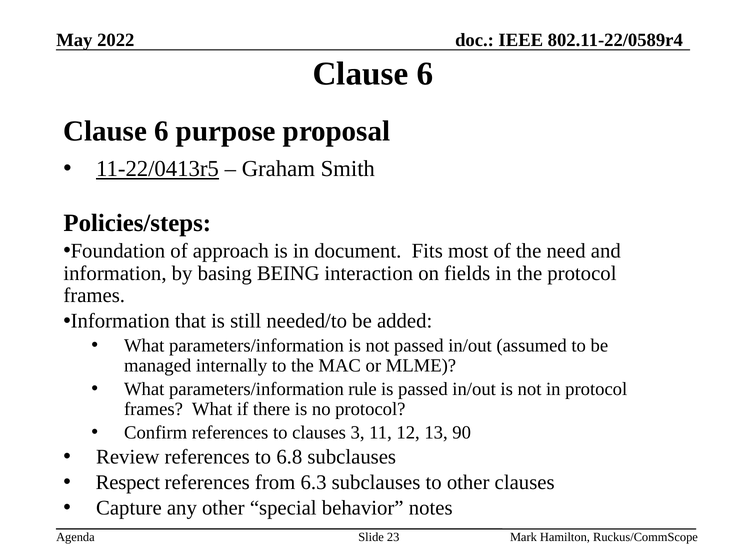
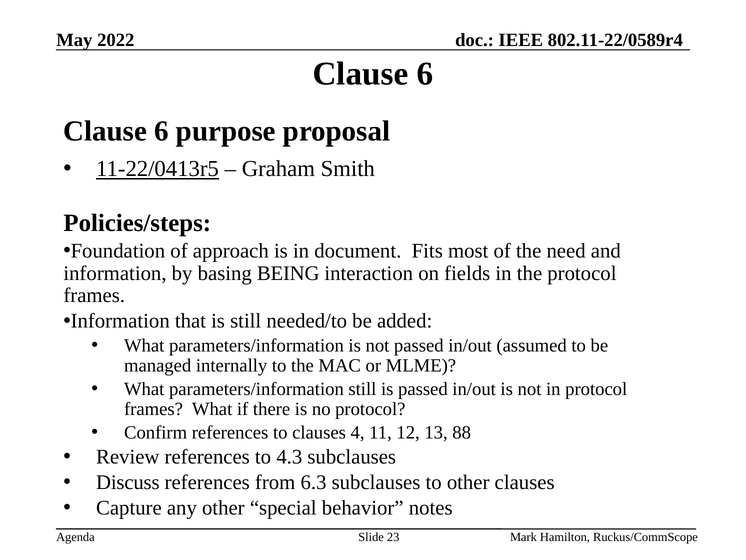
parameters/information rule: rule -> still
3: 3 -> 4
90: 90 -> 88
6.8: 6.8 -> 4.3
Respect: Respect -> Discuss
